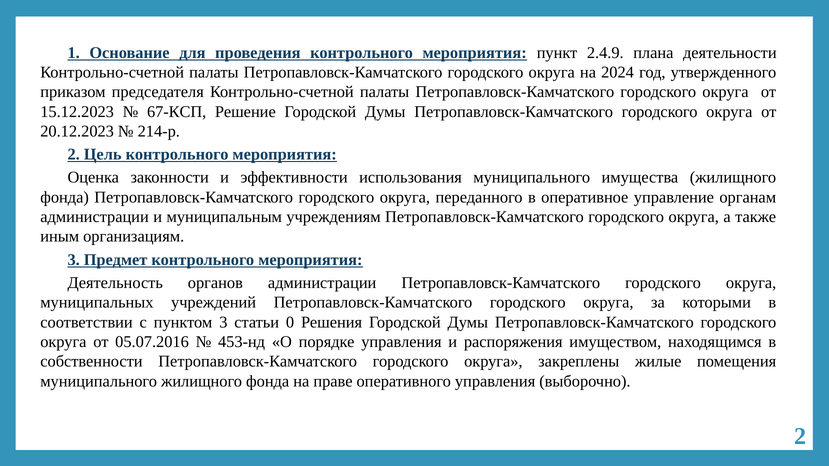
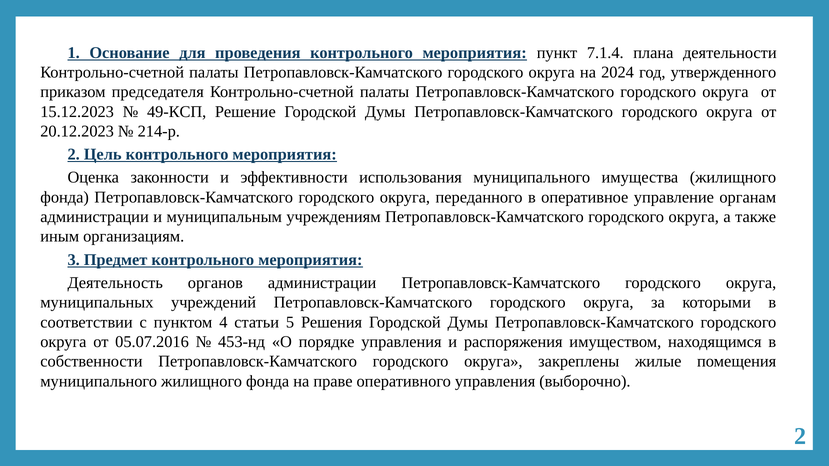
2.4.9: 2.4.9 -> 7.1.4
67-КСП: 67-КСП -> 49-КСП
пунктом 3: 3 -> 4
0: 0 -> 5
